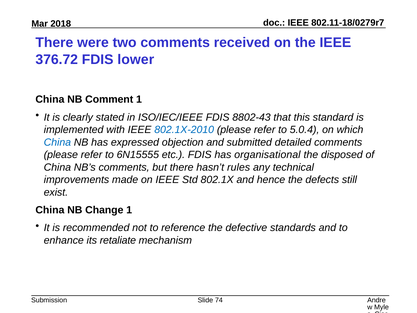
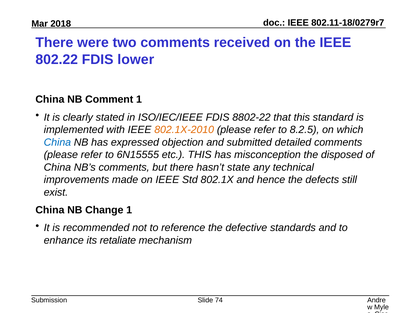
376.72: 376.72 -> 802.22
8802-43: 8802-43 -> 8802-22
802.1X-2010 colour: blue -> orange
5.0.4: 5.0.4 -> 8.2.5
etc FDIS: FDIS -> THIS
organisational: organisational -> misconception
rules: rules -> state
